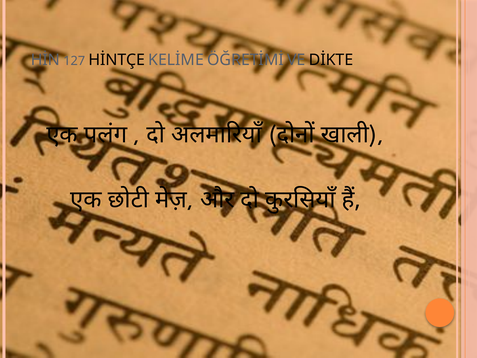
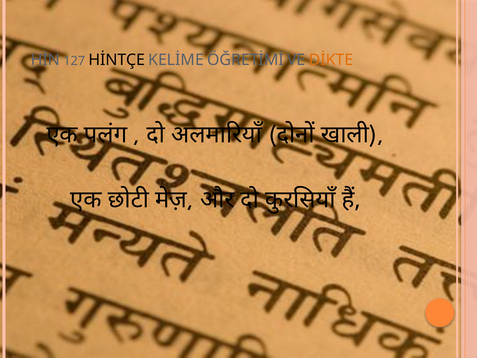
DİKTE colour: black -> orange
